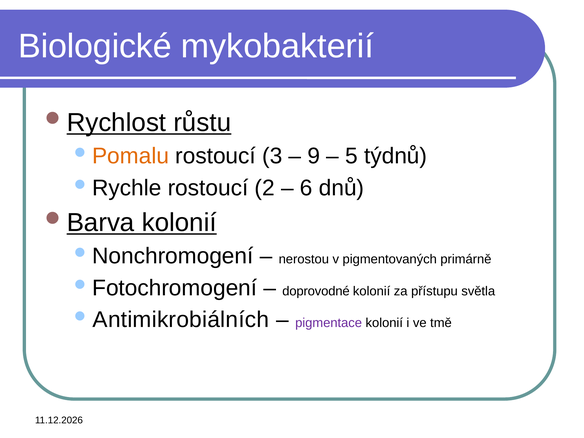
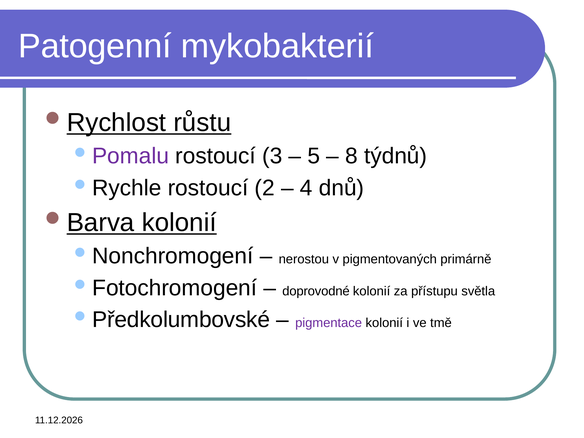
Biologické: Biologické -> Patogenní
Pomalu colour: orange -> purple
9: 9 -> 5
5: 5 -> 8
6: 6 -> 4
Antimikrobiálních: Antimikrobiálních -> Předkolumbovské
